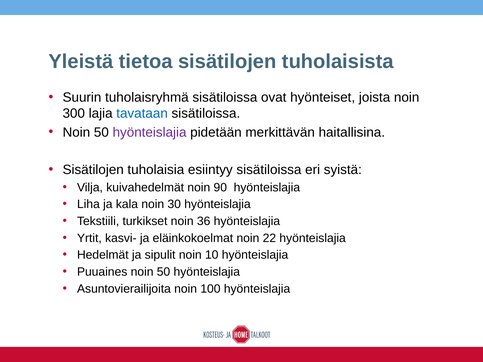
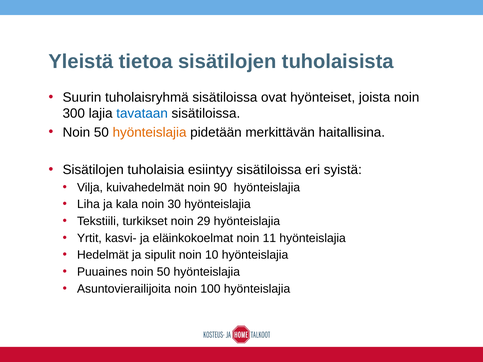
hyönteislajia at (150, 132) colour: purple -> orange
36: 36 -> 29
22: 22 -> 11
